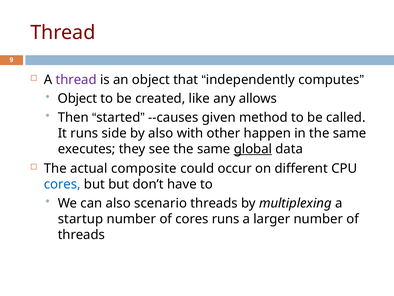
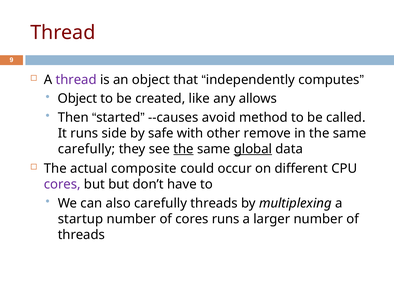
given: given -> avoid
by also: also -> safe
happen: happen -> remove
executes at (87, 149): executes -> carefully
the at (184, 149) underline: none -> present
cores at (62, 184) colour: blue -> purple
also scenario: scenario -> carefully
